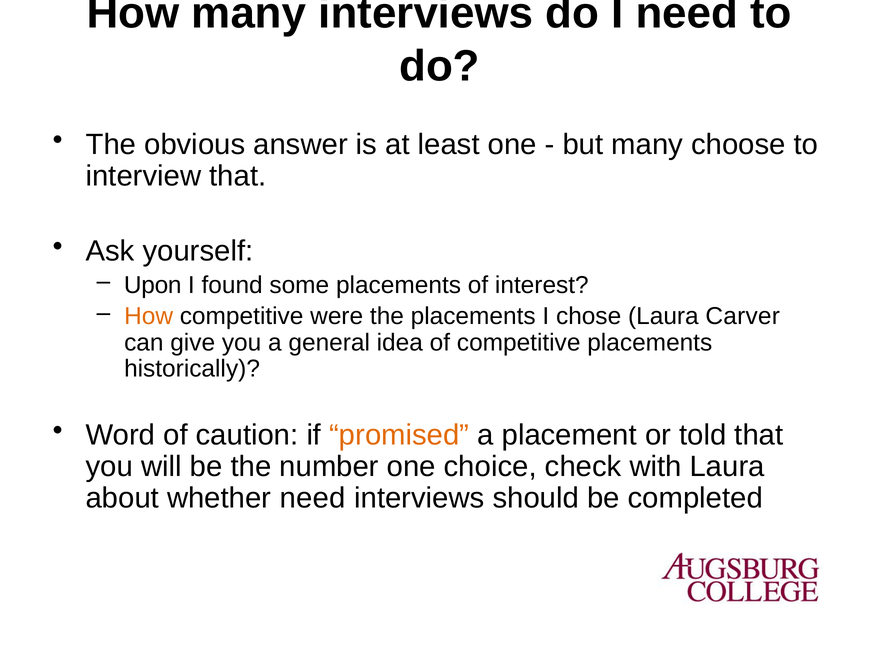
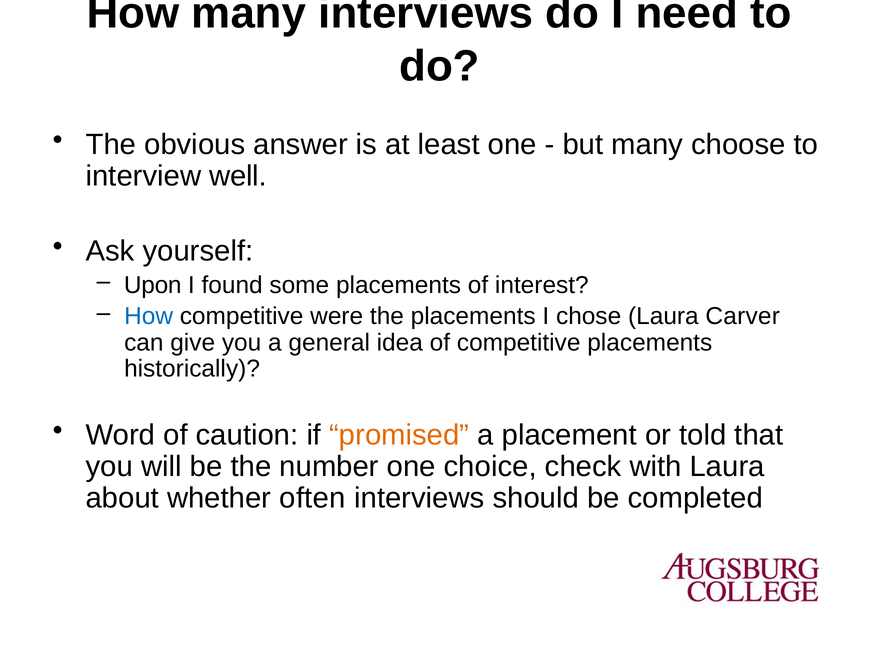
interview that: that -> well
How at (149, 316) colour: orange -> blue
whether need: need -> often
